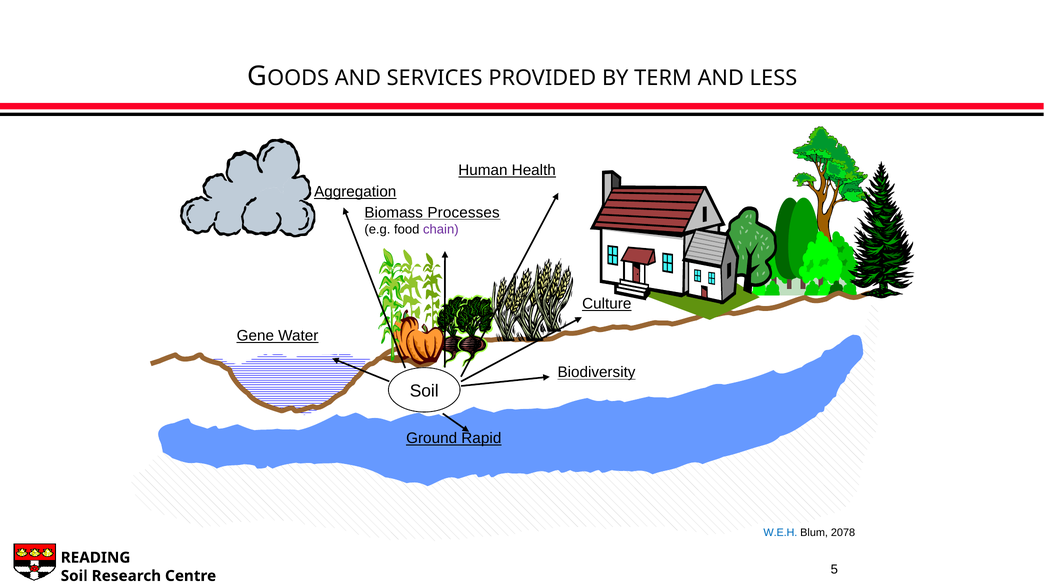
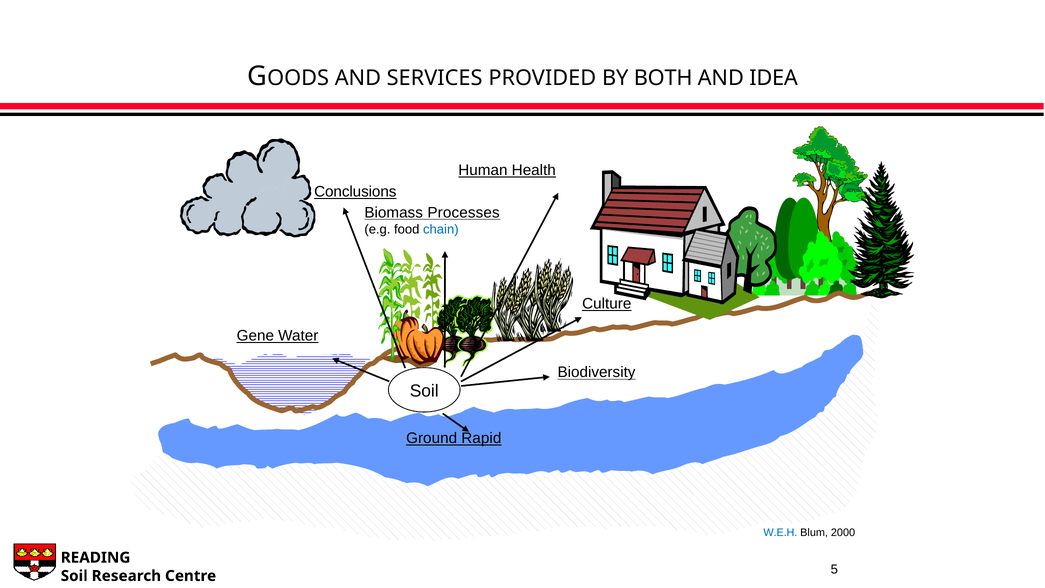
TERM: TERM -> BOTH
LESS: LESS -> IDEA
Aggregation: Aggregation -> Conclusions
chain colour: purple -> blue
2078: 2078 -> 2000
